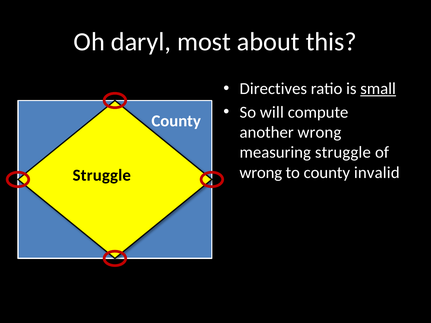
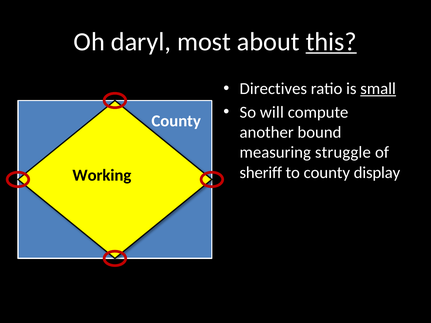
this underline: none -> present
another wrong: wrong -> bound
wrong at (261, 173): wrong -> sheriff
invalid: invalid -> display
Struggle at (102, 175): Struggle -> Working
